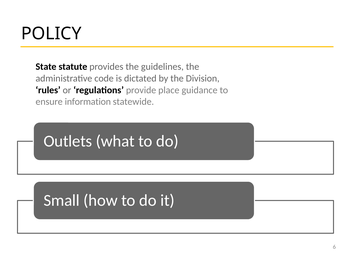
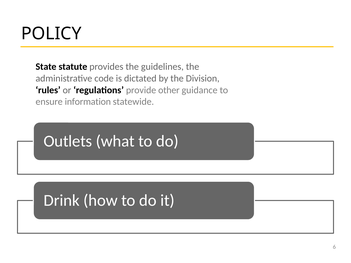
place: place -> other
Small: Small -> Drink
